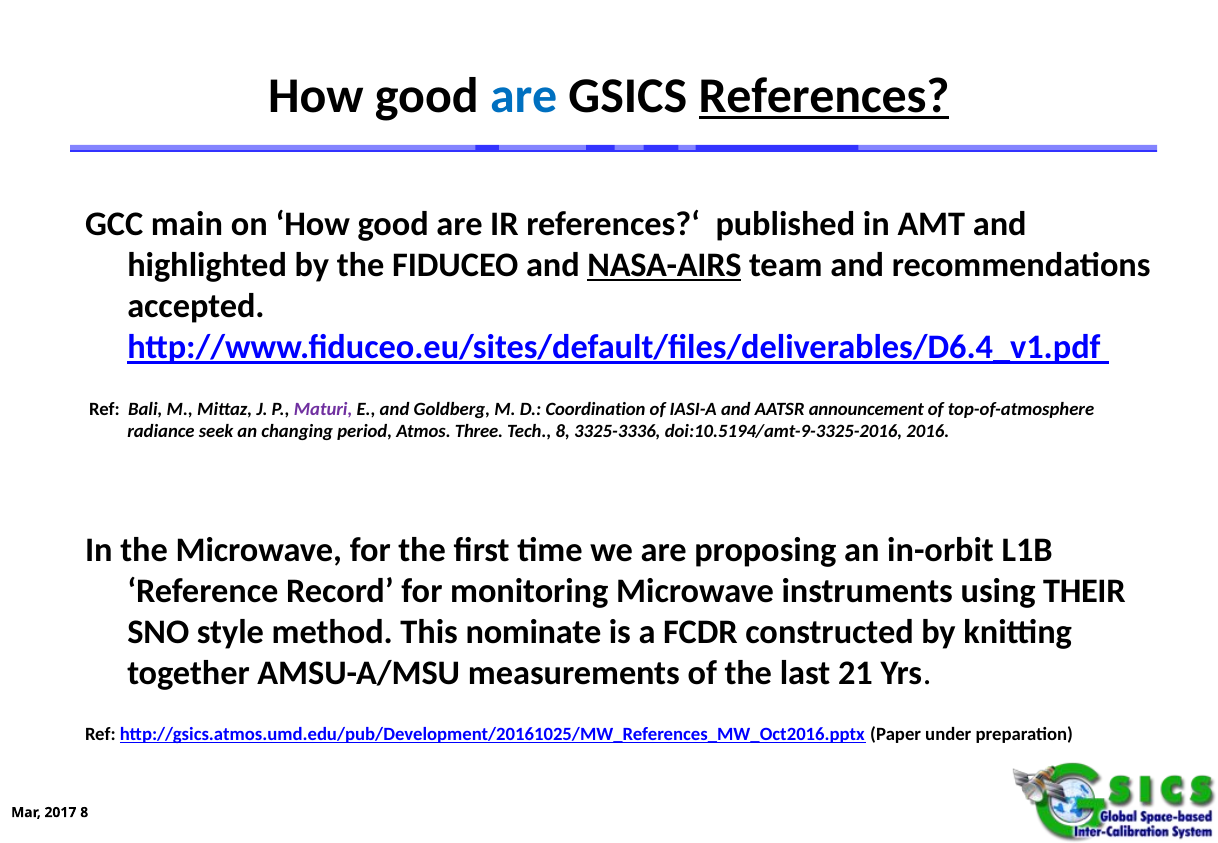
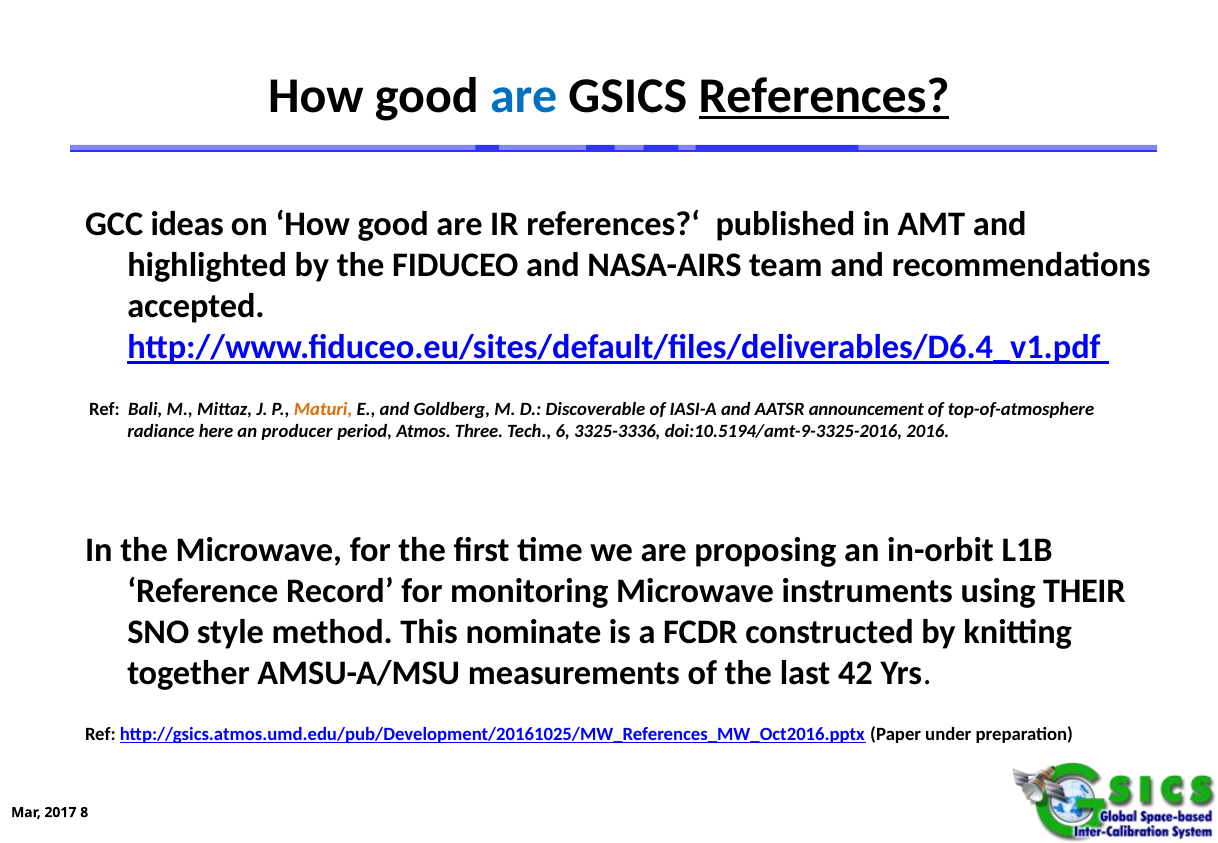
main: main -> ideas
NASA-AIRS underline: present -> none
Maturi colour: purple -> orange
Coordination: Coordination -> Discoverable
seek: seek -> here
changing: changing -> producer
Tech 8: 8 -> 6
21: 21 -> 42
